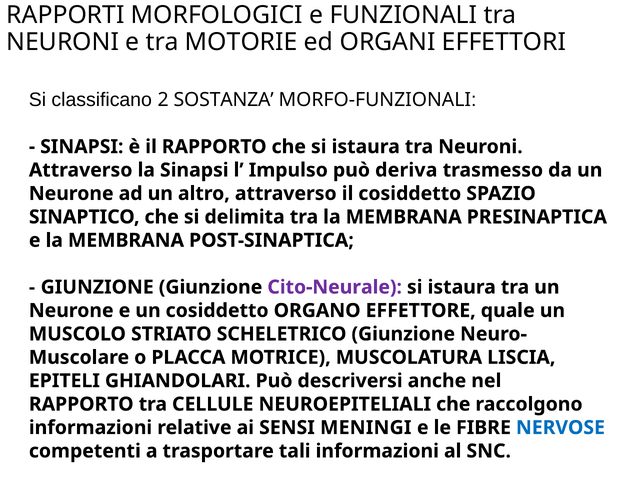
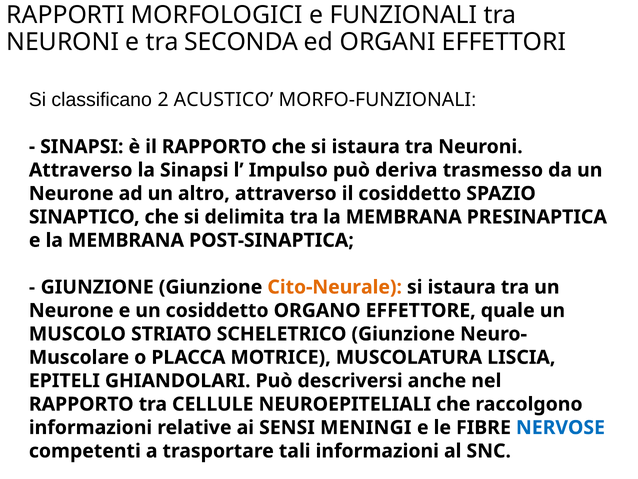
MOTORIE: MOTORIE -> SECONDA
SOSTANZA: SOSTANZA -> ACUSTICO
Cito-Neurale colour: purple -> orange
